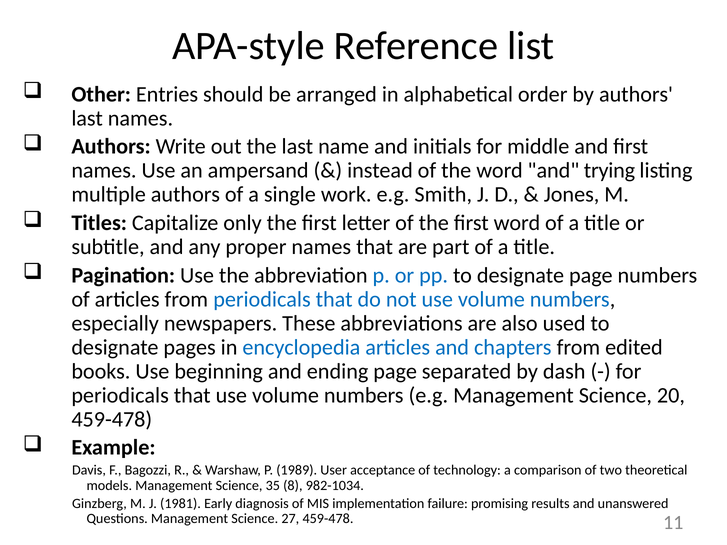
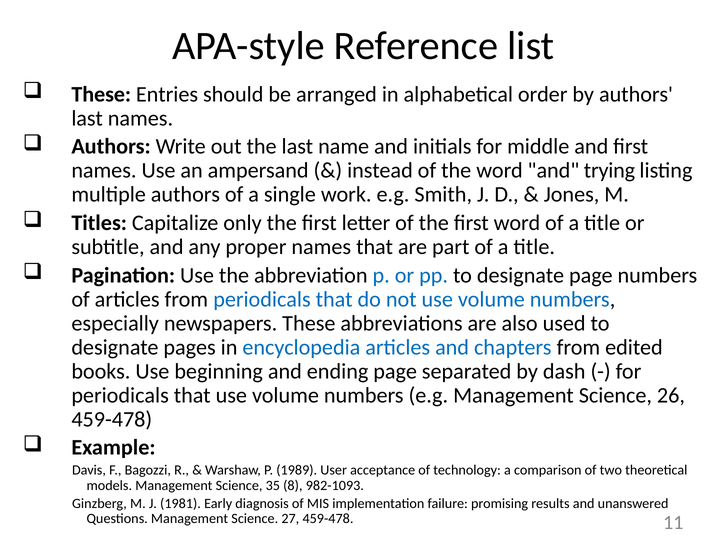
Other at (101, 94): Other -> These
20: 20 -> 26
982-1034: 982-1034 -> 982-1093
